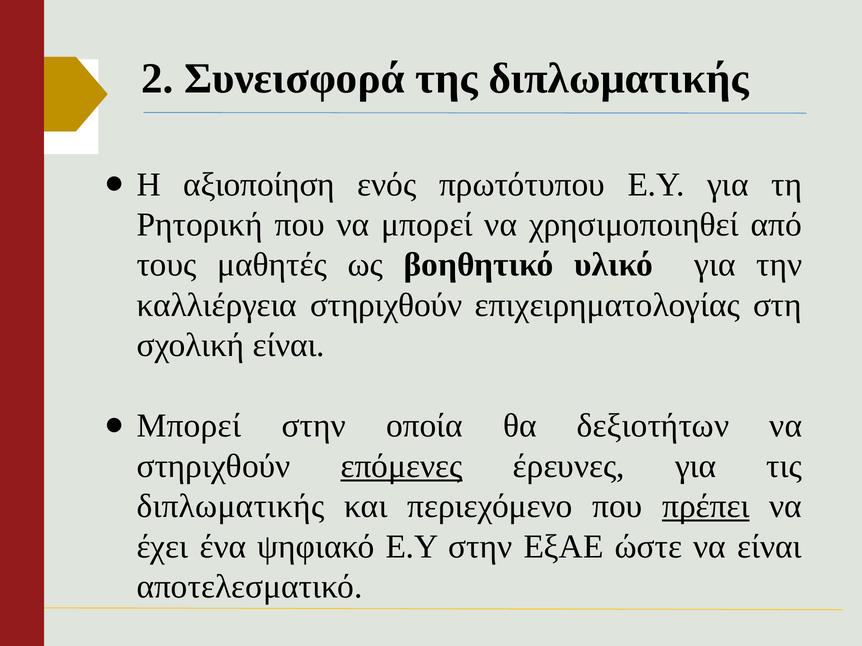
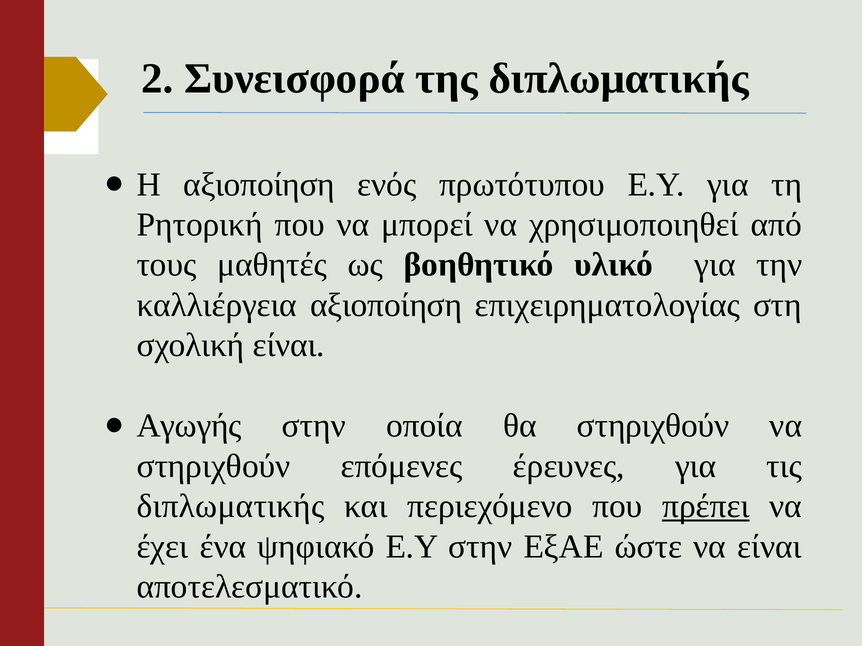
καλλιέργεια στηριχθούν: στηριχθούν -> αξιοποίηση
Μπορεί at (189, 426): Μπορεί -> Αγωγής
θα δεξιοτήτων: δεξιοτήτων -> στηριχθούν
επόμενες underline: present -> none
